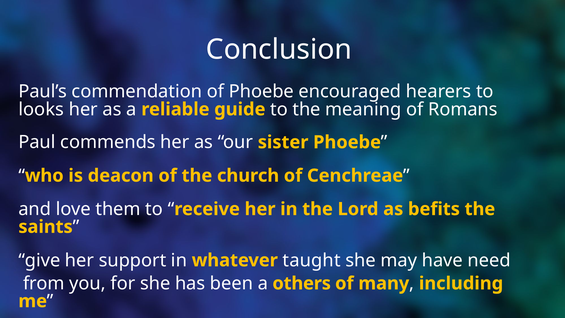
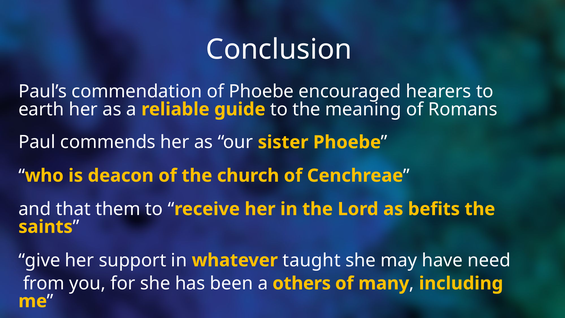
looks: looks -> earth
love: love -> that
